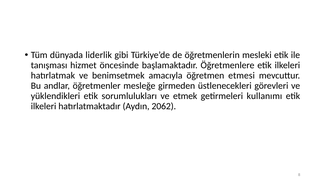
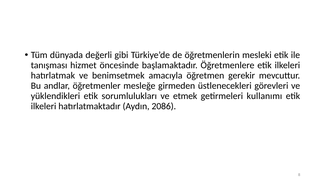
liderlik: liderlik -> değerli
etmesi: etmesi -> gerekir
2062: 2062 -> 2086
